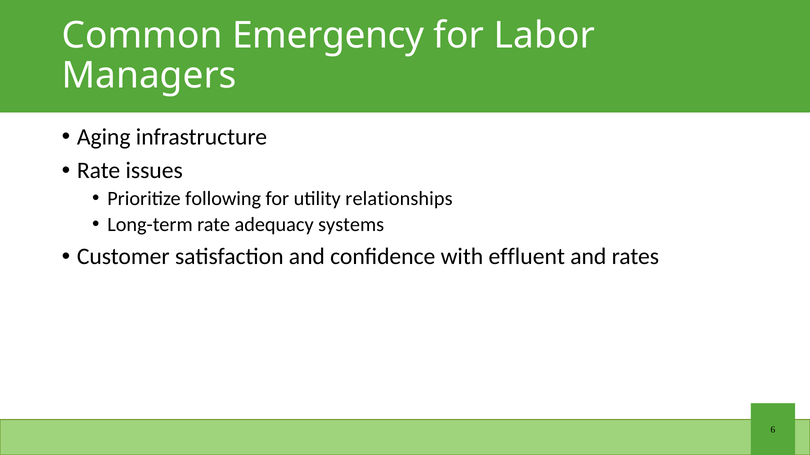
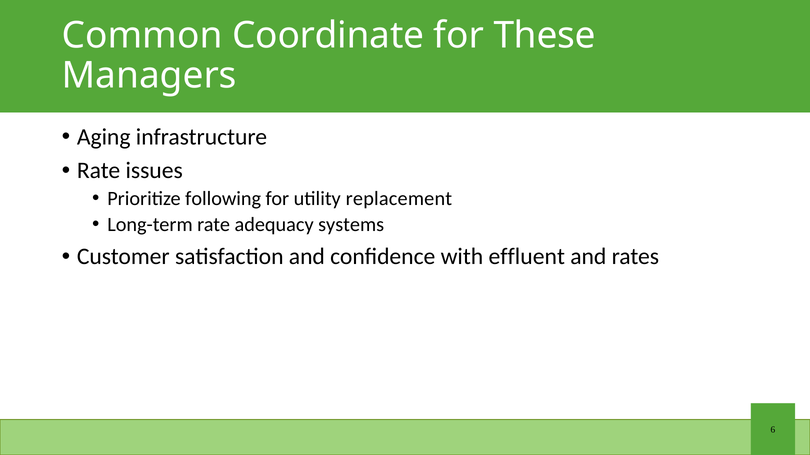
Emergency: Emergency -> Coordinate
Labor: Labor -> These
relationships: relationships -> replacement
